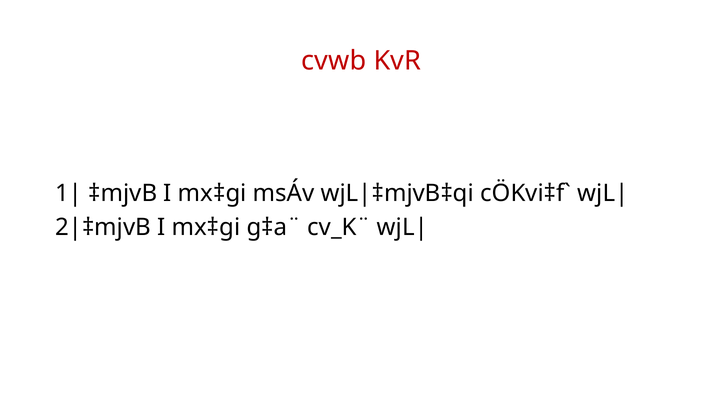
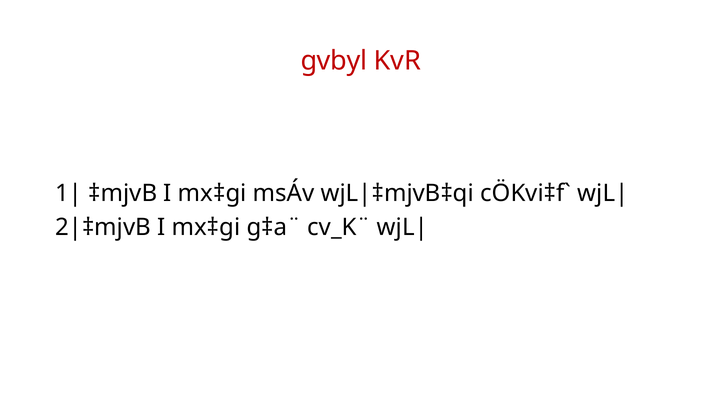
cvwb: cvwb -> gvbyl
